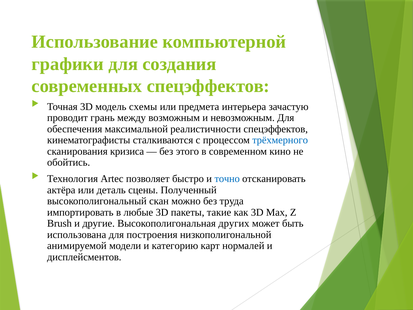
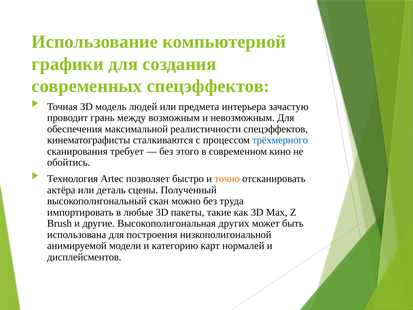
схемы: схемы -> людей
кризиса: кризиса -> требует
точно colour: blue -> orange
